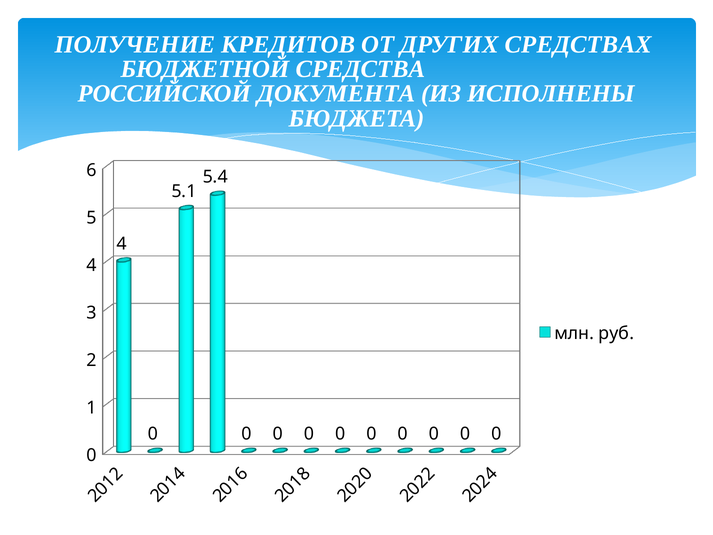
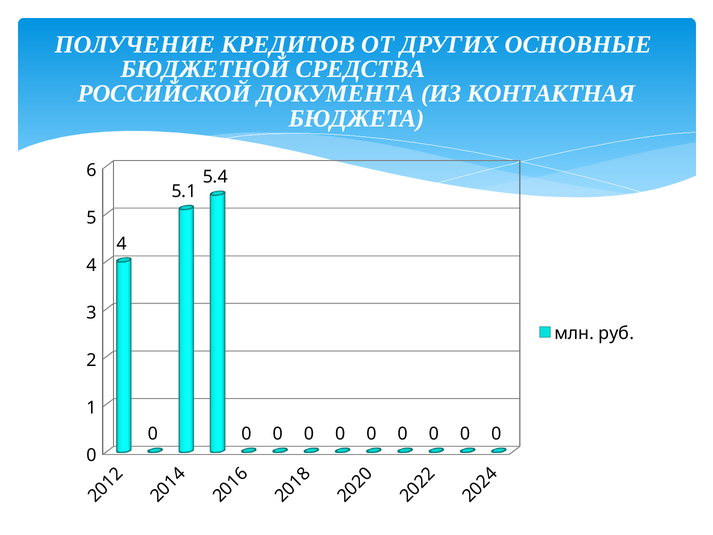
СРЕДСТВАХ: СРЕДСТВАХ -> ОСНОВНЫЕ
ИСПОЛНЕНЫ: ИСПОЛНЕНЫ -> КОНТАКТНАЯ
